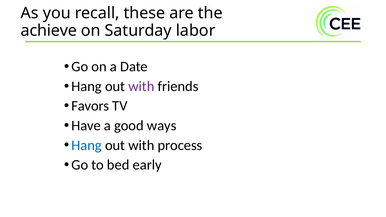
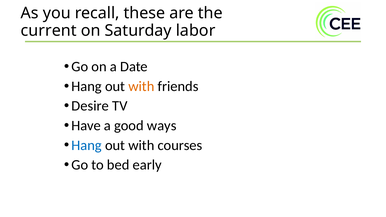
achieve: achieve -> current
with at (141, 86) colour: purple -> orange
Favors: Favors -> Desire
process: process -> courses
